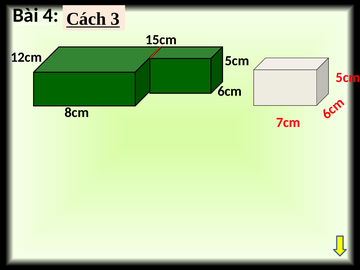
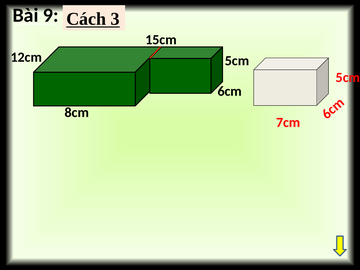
4: 4 -> 9
